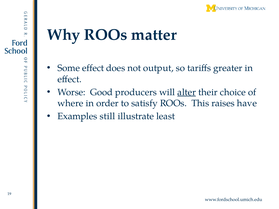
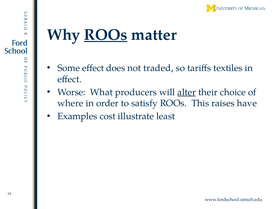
ROOs at (106, 35) underline: none -> present
output: output -> traded
greater: greater -> textiles
Good: Good -> What
still: still -> cost
